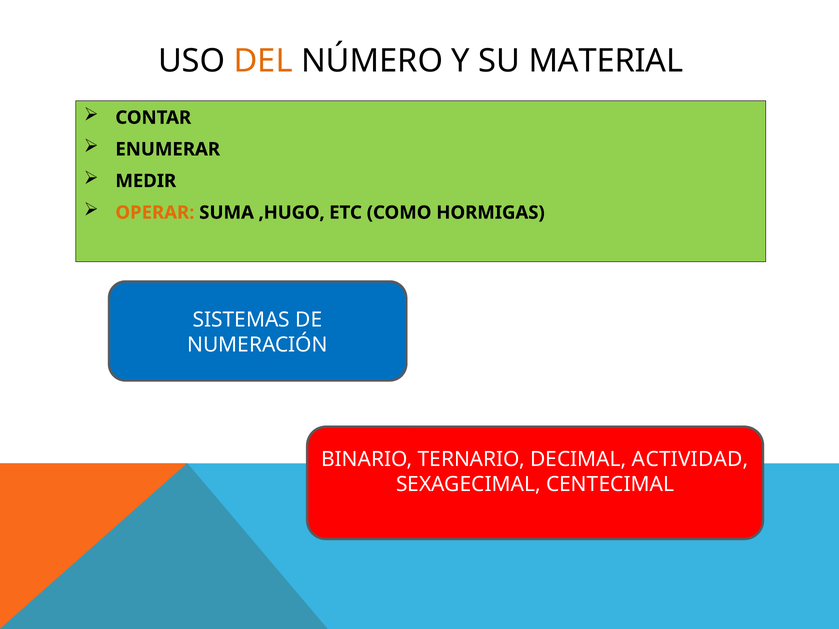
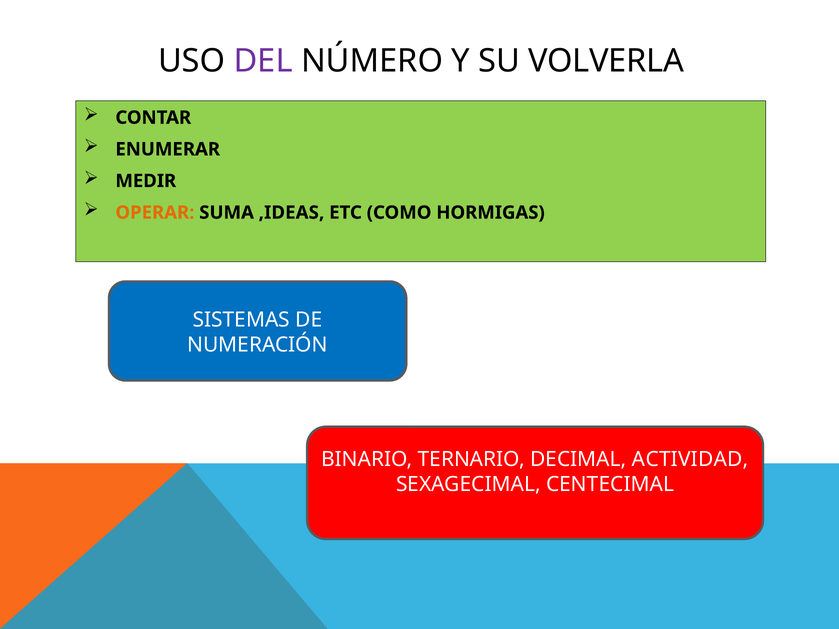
DEL colour: orange -> purple
MATERIAL: MATERIAL -> VOLVERLA
,HUGO: ,HUGO -> ,IDEAS
